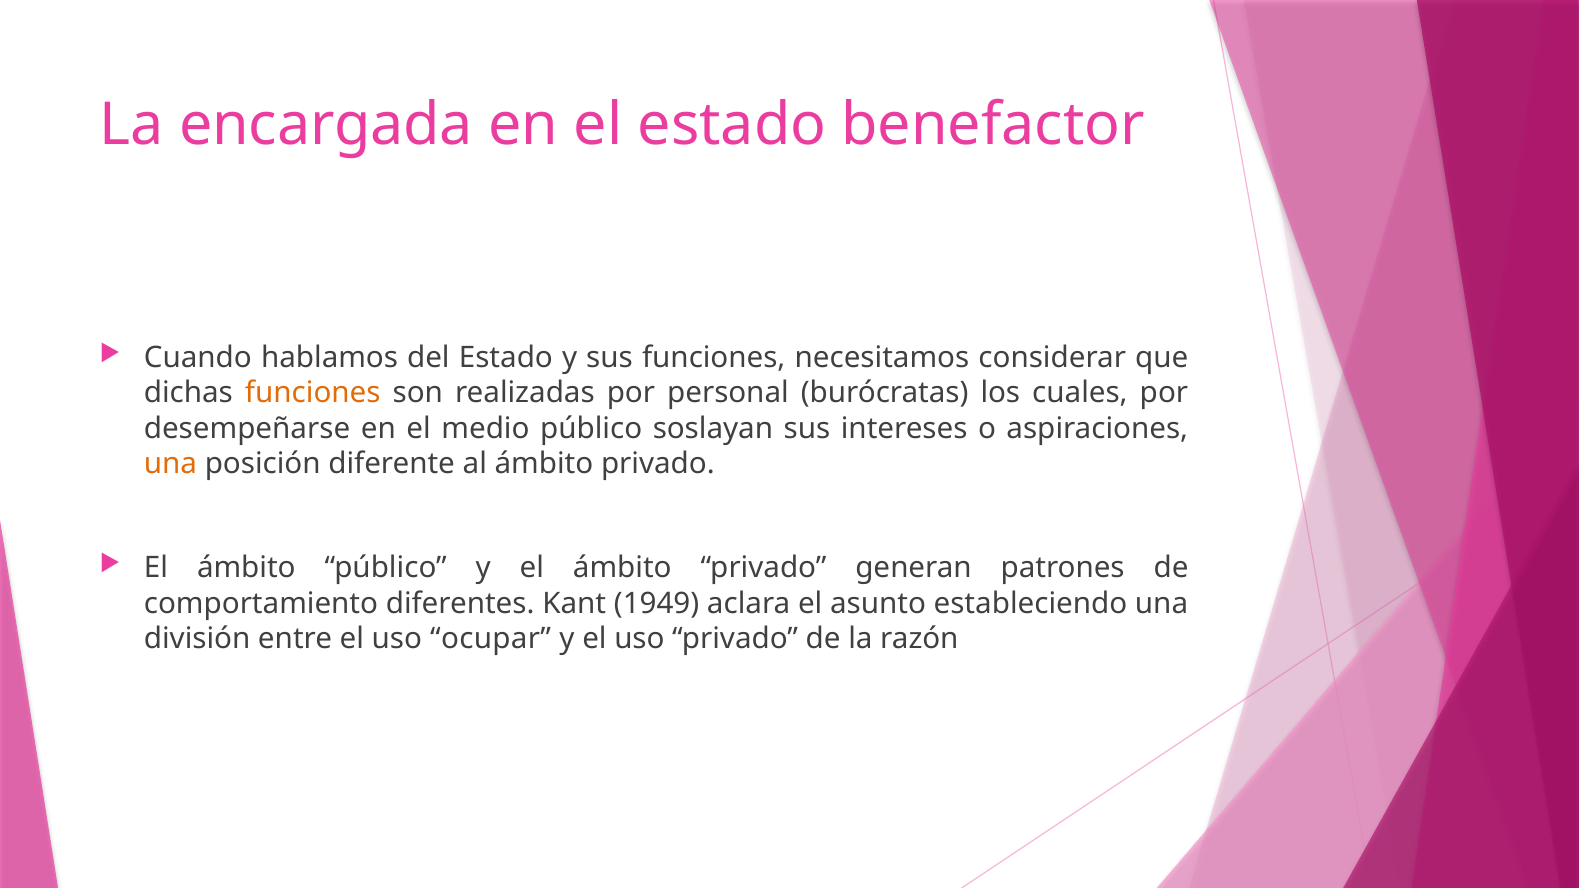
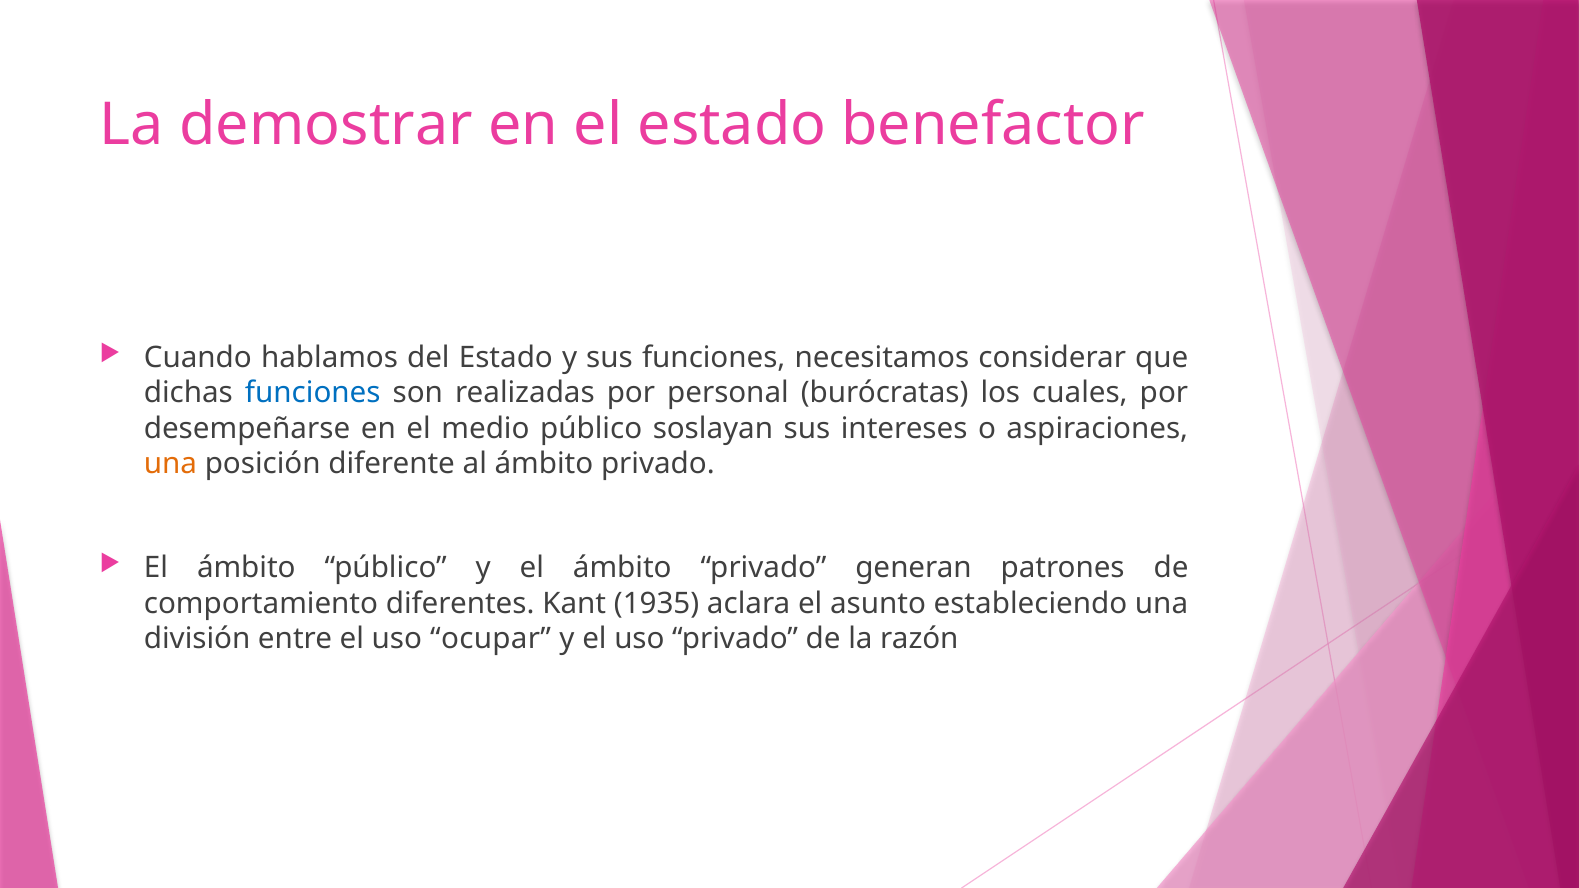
encargada: encargada -> demostrar
funciones at (313, 393) colour: orange -> blue
1949: 1949 -> 1935
